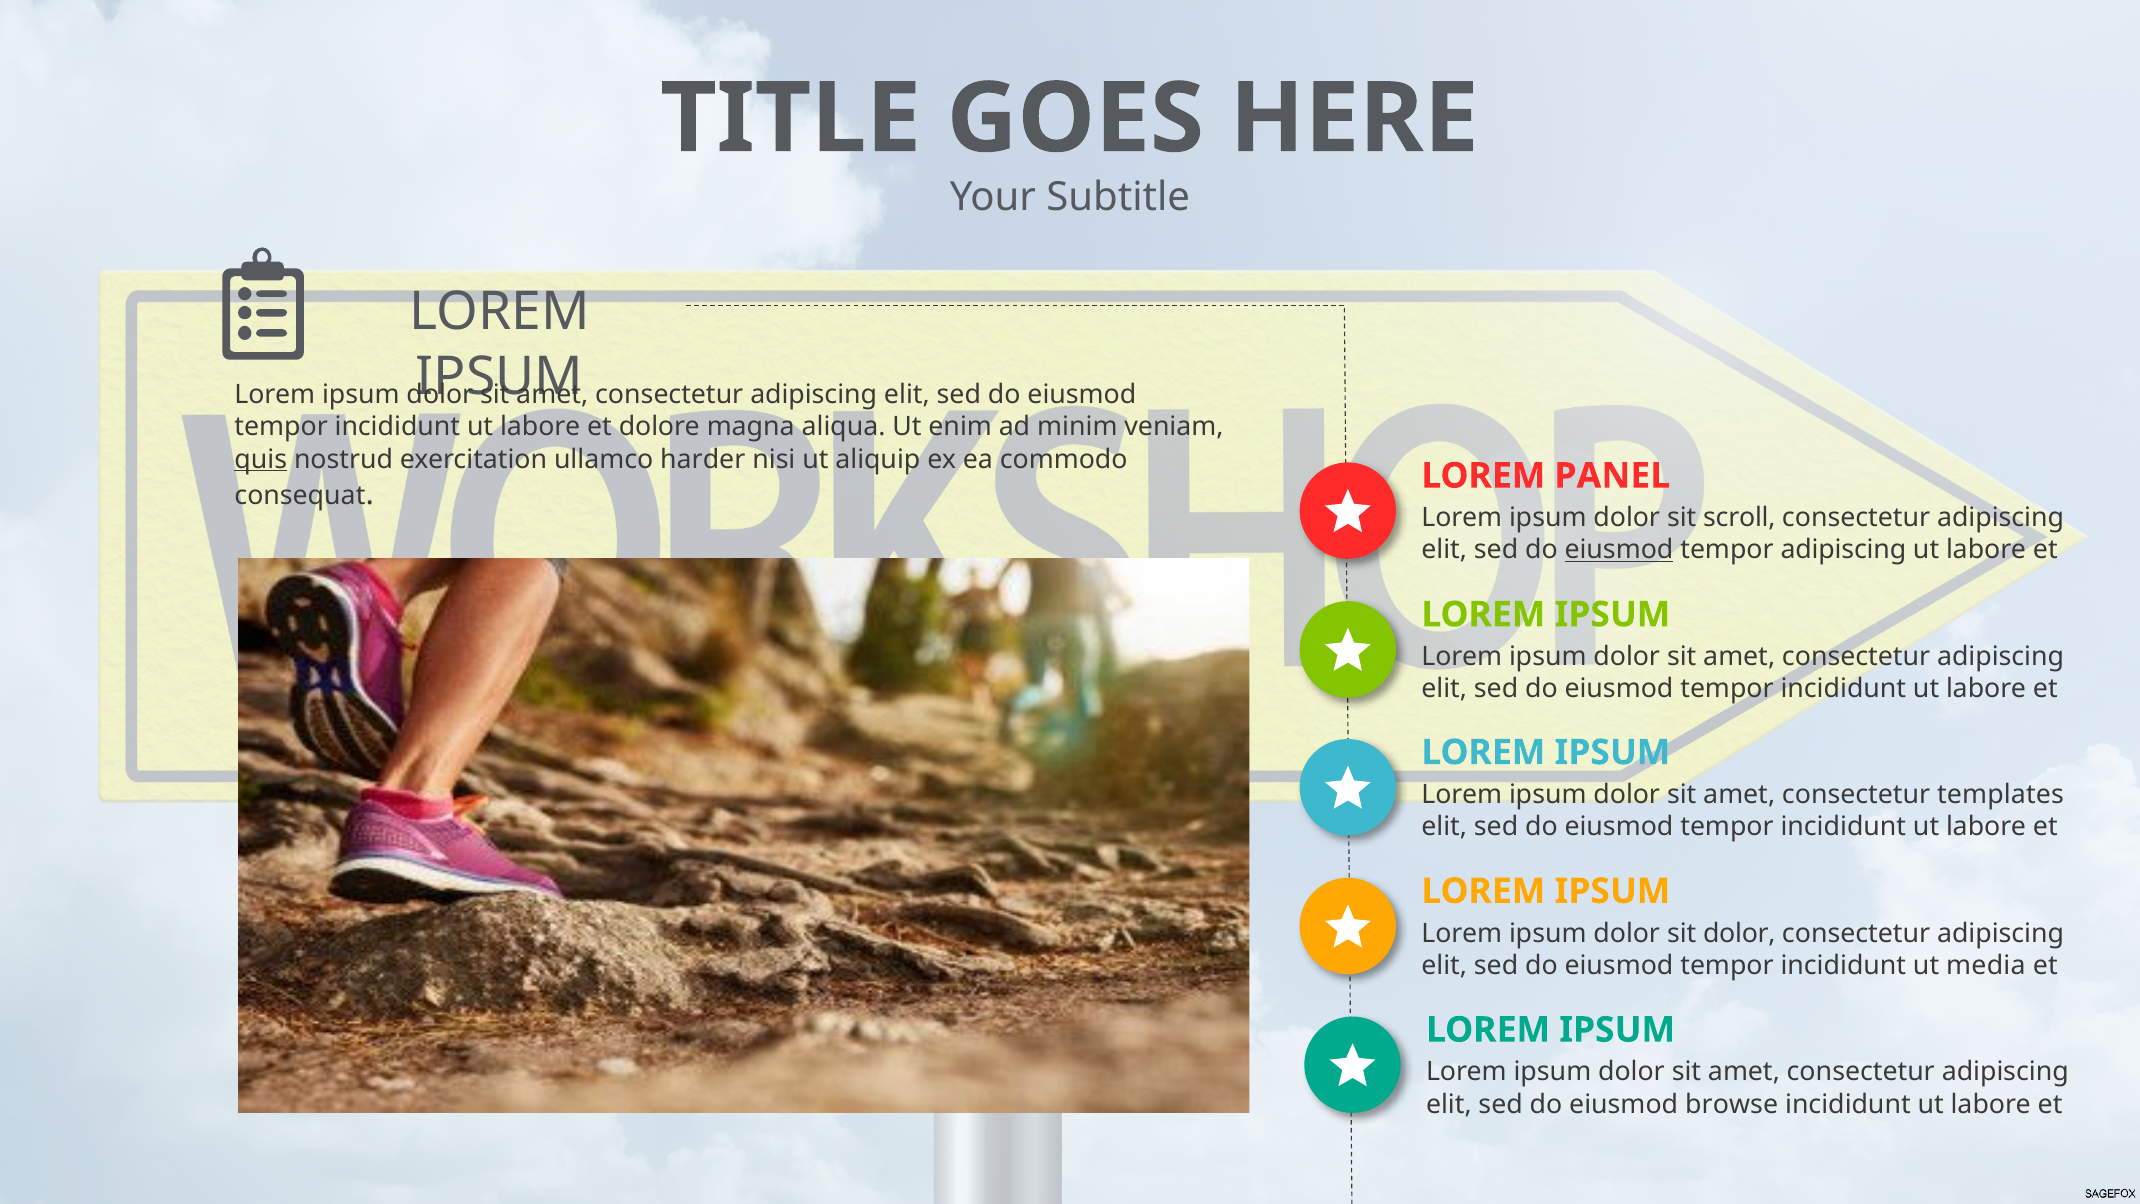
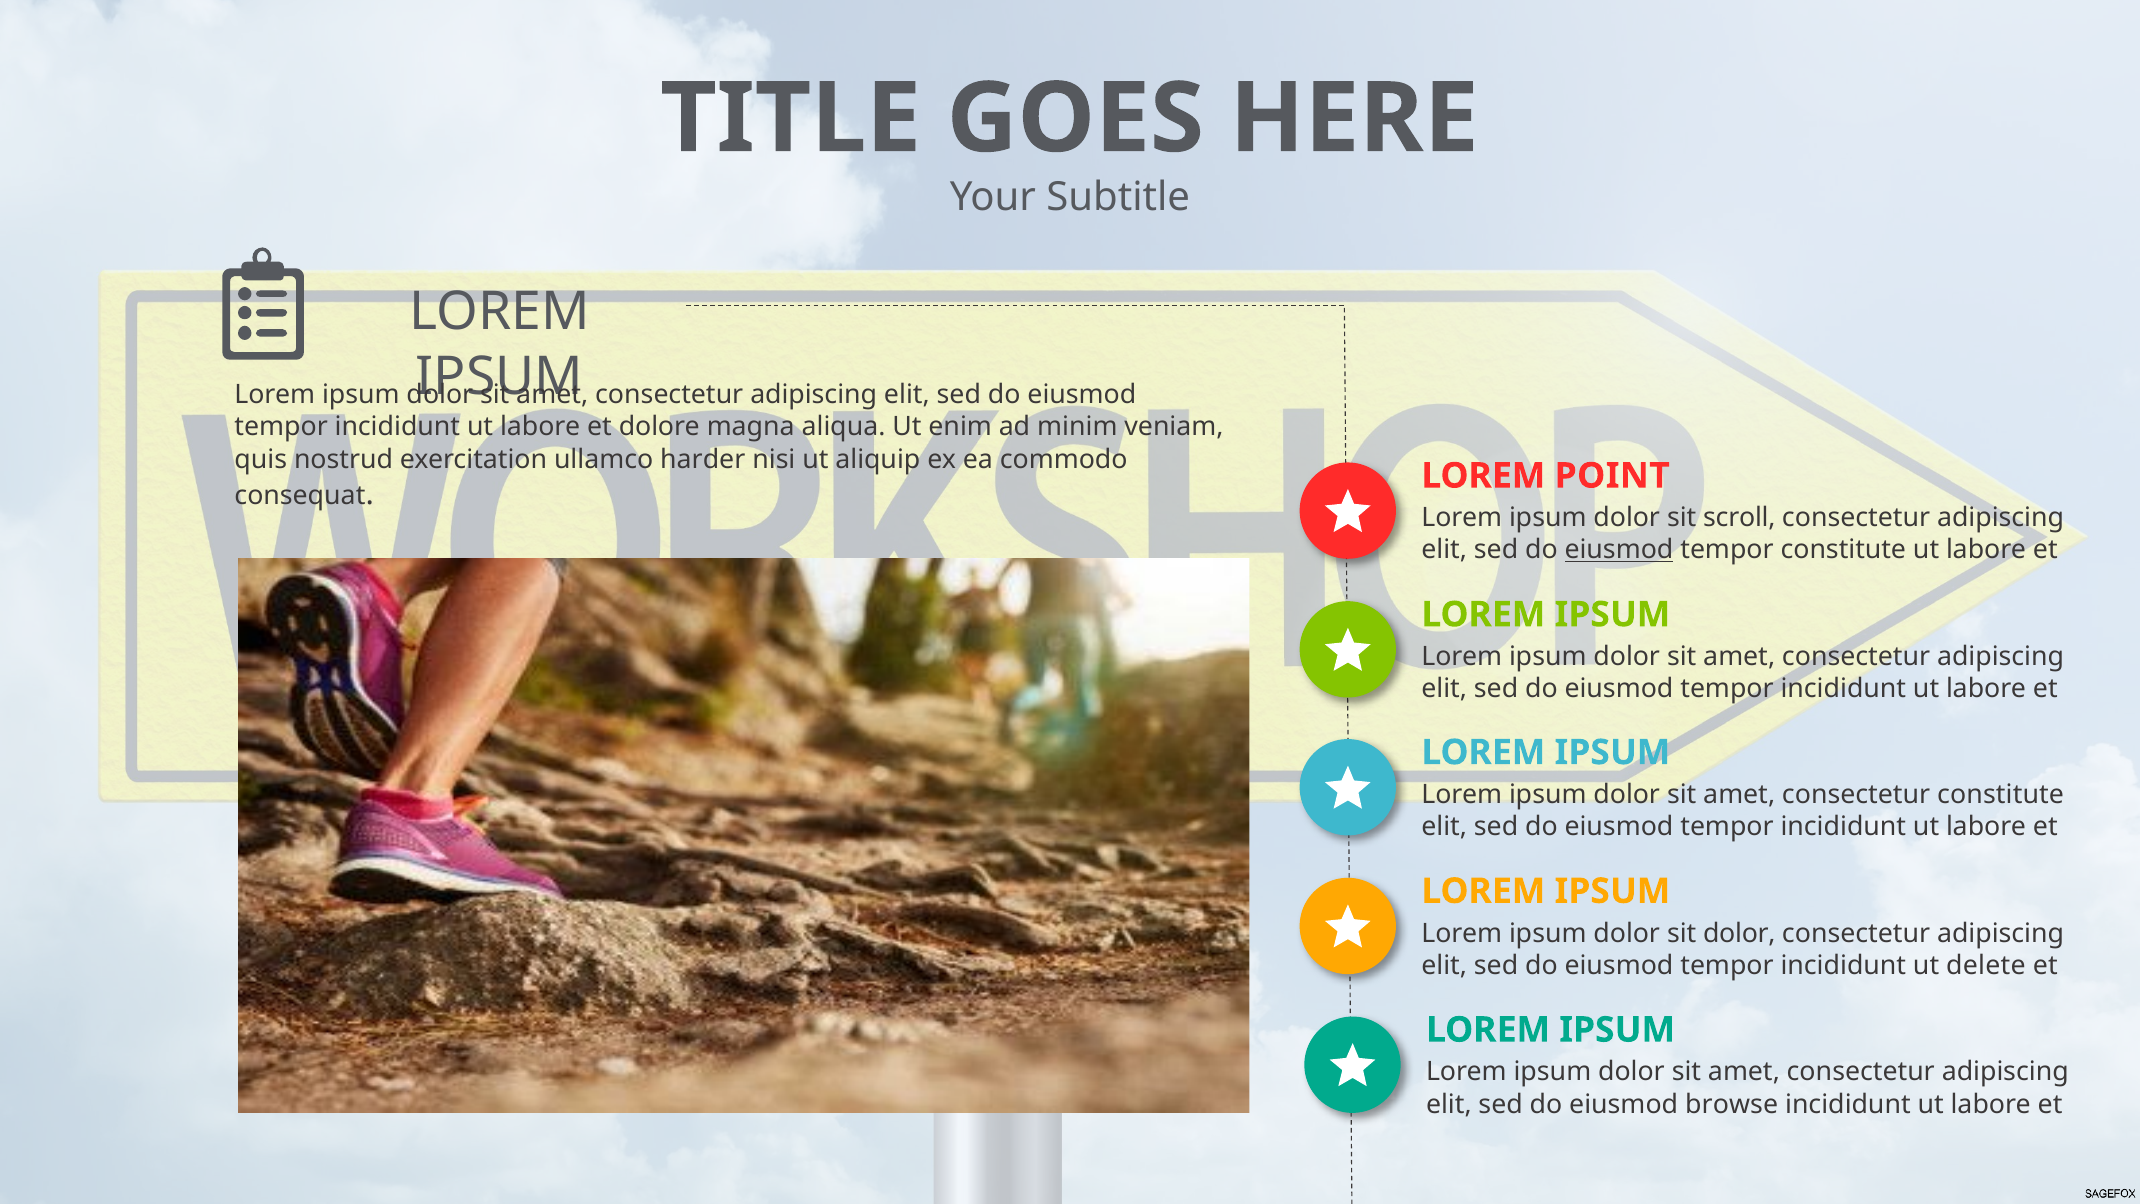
quis underline: present -> none
PANEL: PANEL -> POINT
tempor adipiscing: adipiscing -> constitute
consectetur templates: templates -> constitute
media: media -> delete
